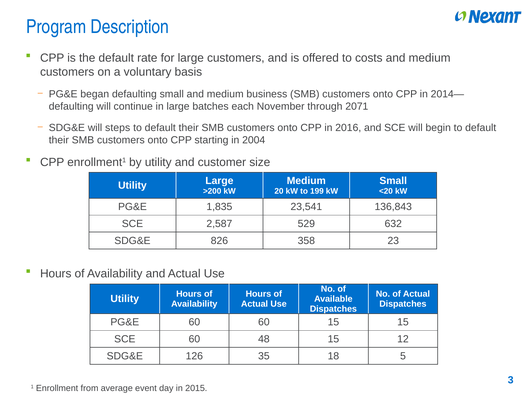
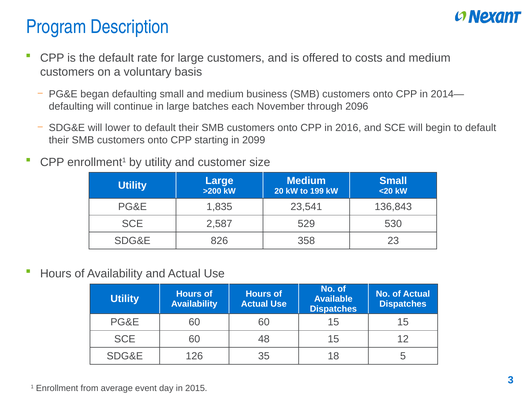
2071: 2071 -> 2096
steps: steps -> lower
2004: 2004 -> 2099
632: 632 -> 530
